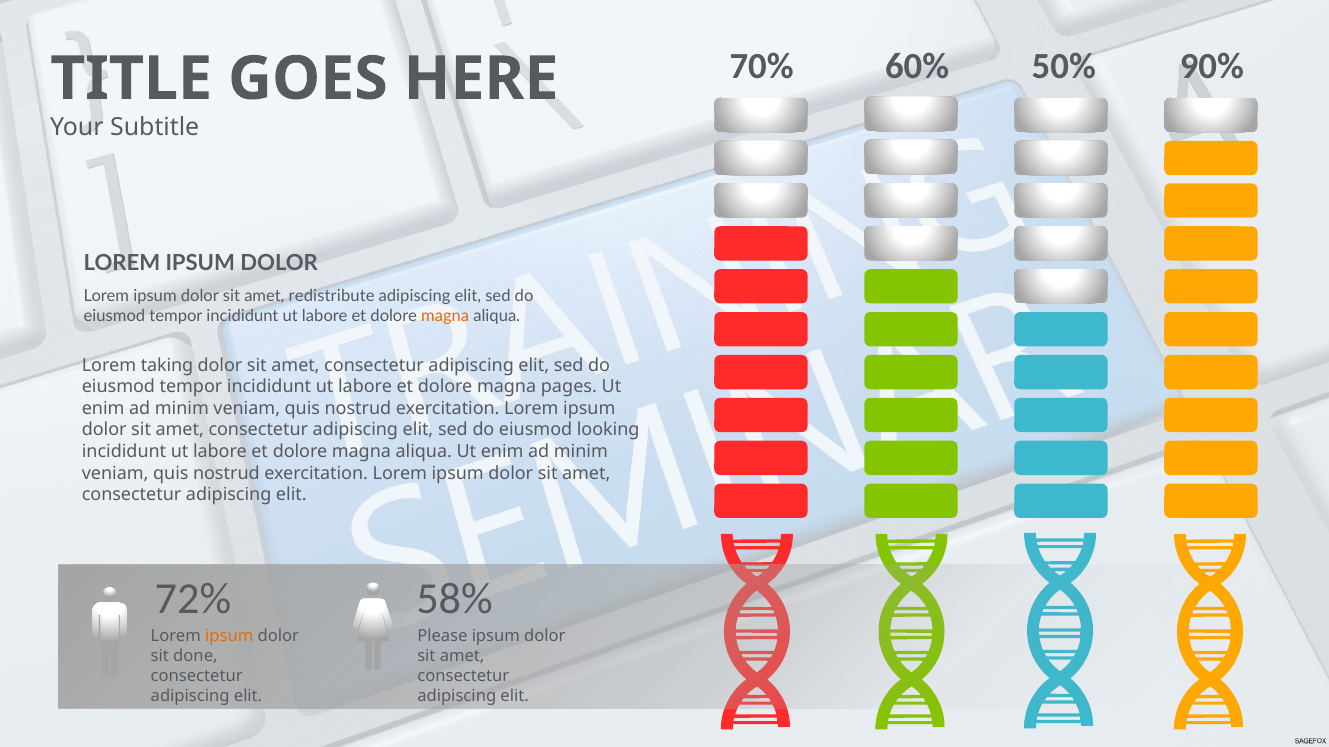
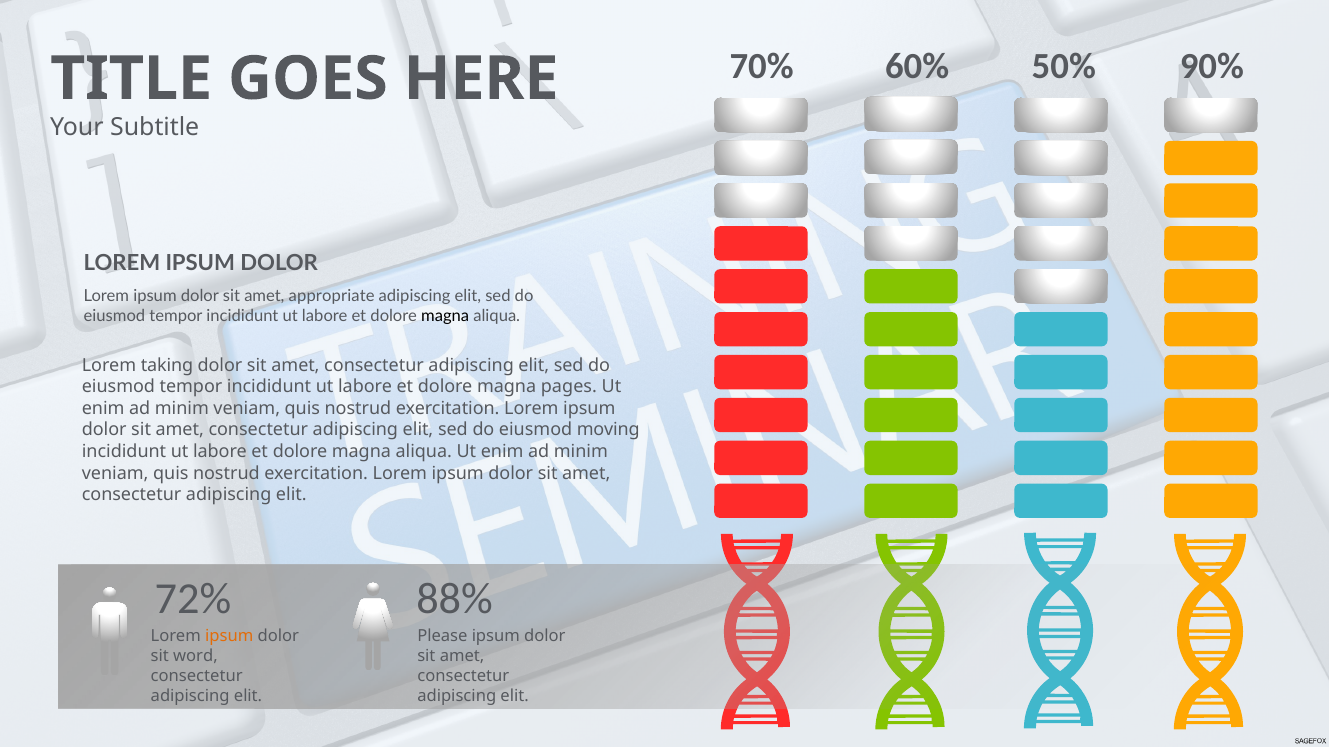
redistribute: redistribute -> appropriate
magna at (445, 316) colour: orange -> black
looking: looking -> moving
58%: 58% -> 88%
done: done -> word
